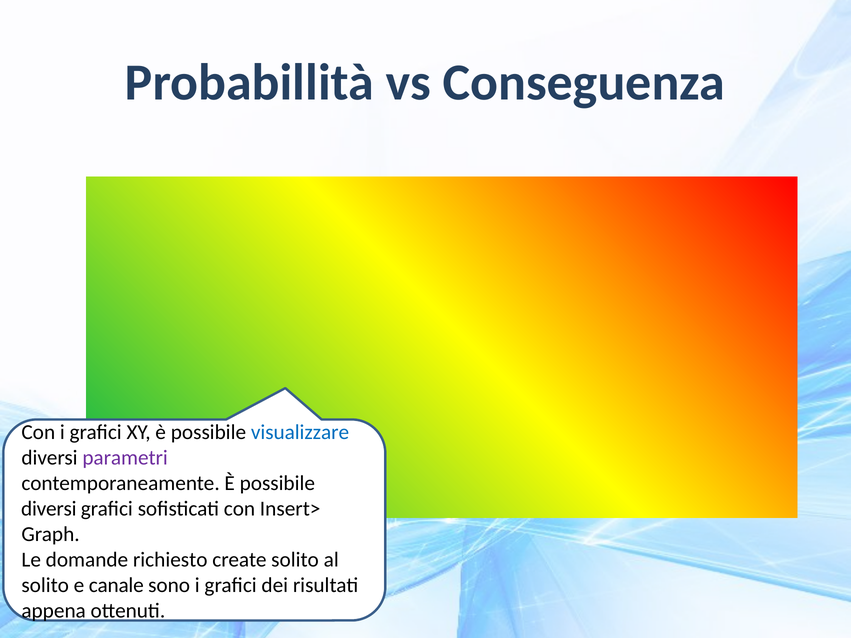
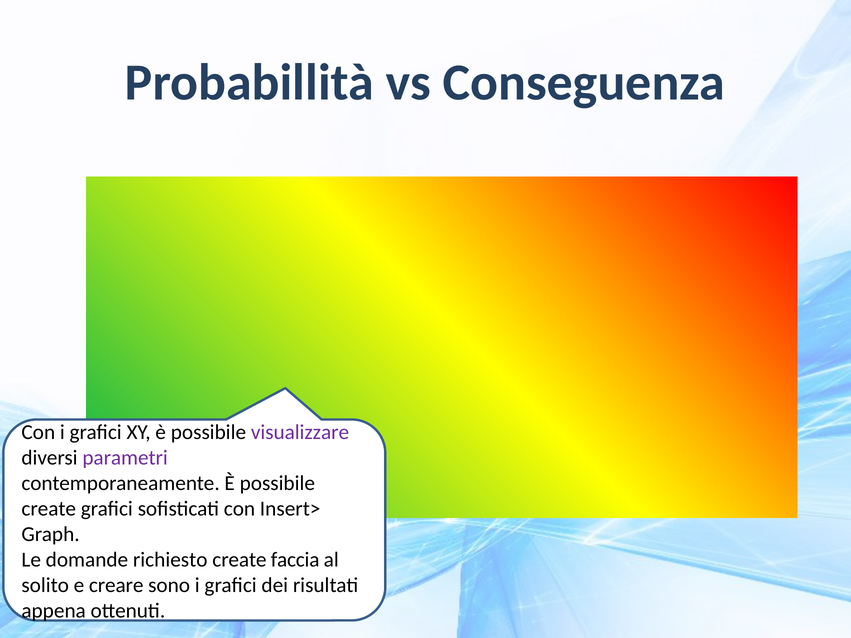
visualizzare colour: blue -> purple
diversi at (49, 509): diversi -> create
create solito: solito -> faccia
canale: canale -> creare
